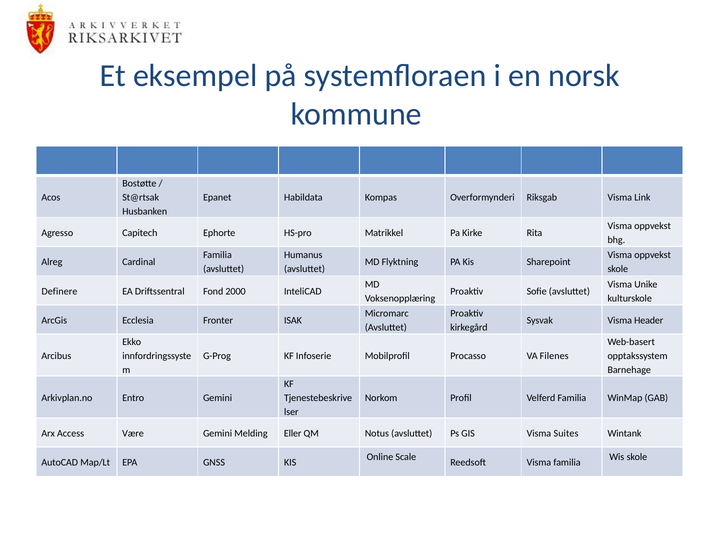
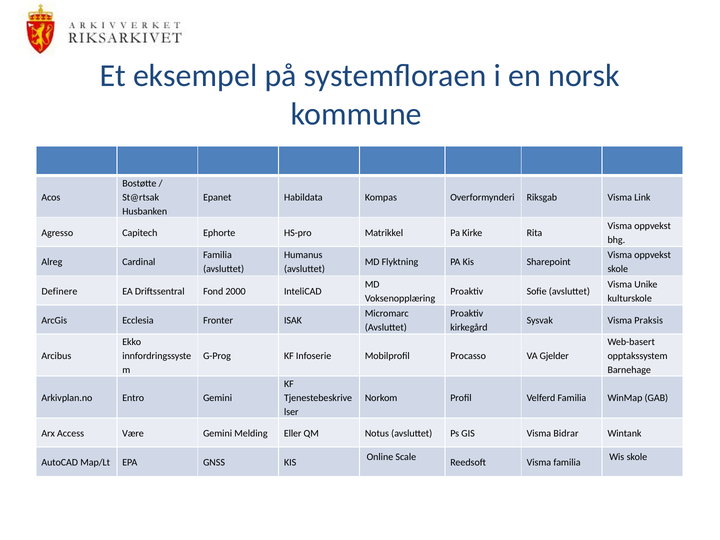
Header: Header -> Praksis
Filenes: Filenes -> Gjelder
Suites: Suites -> Bidrar
